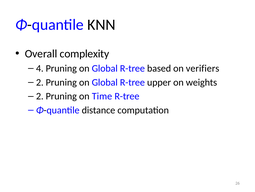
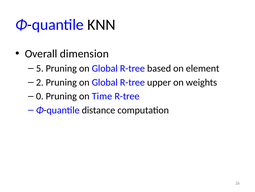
complexity: complexity -> dimension
4: 4 -> 5
verifiers: verifiers -> element
2 at (40, 96): 2 -> 0
